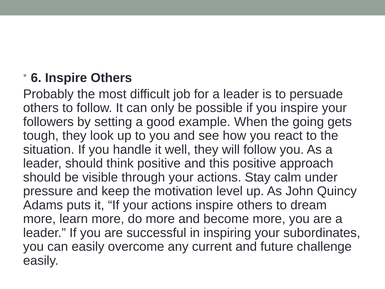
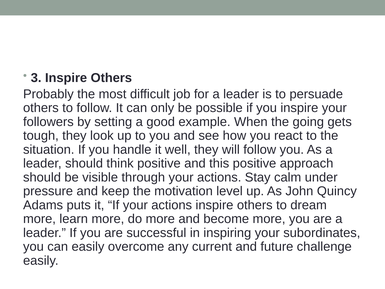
6: 6 -> 3
